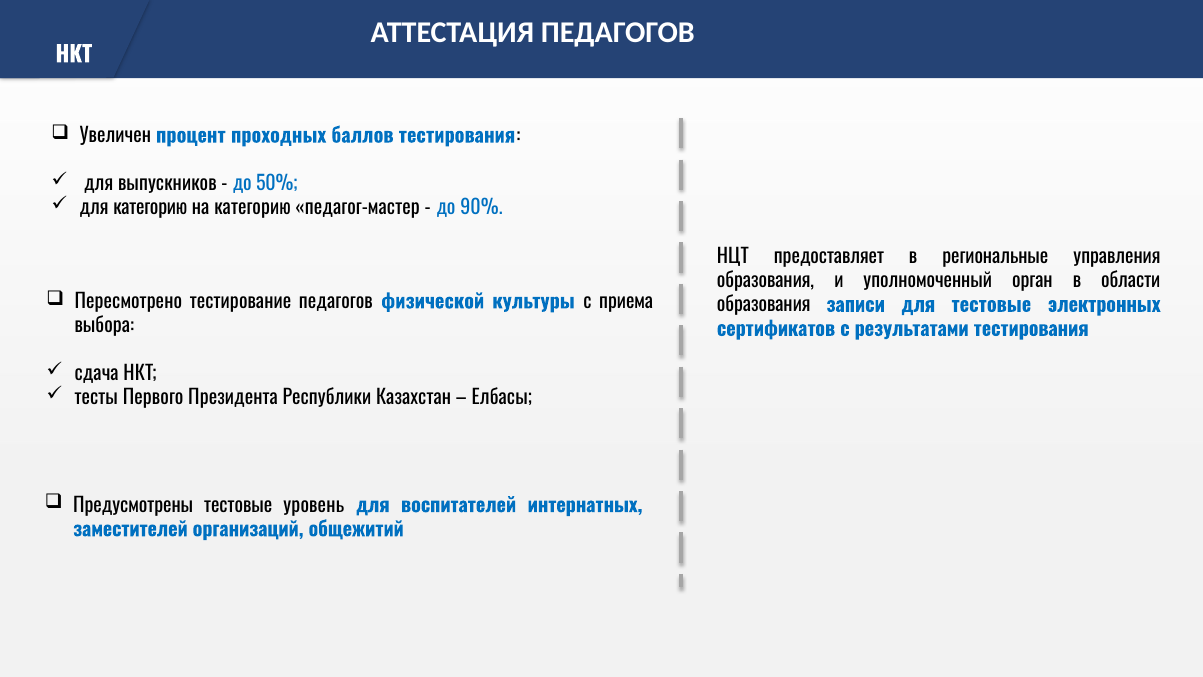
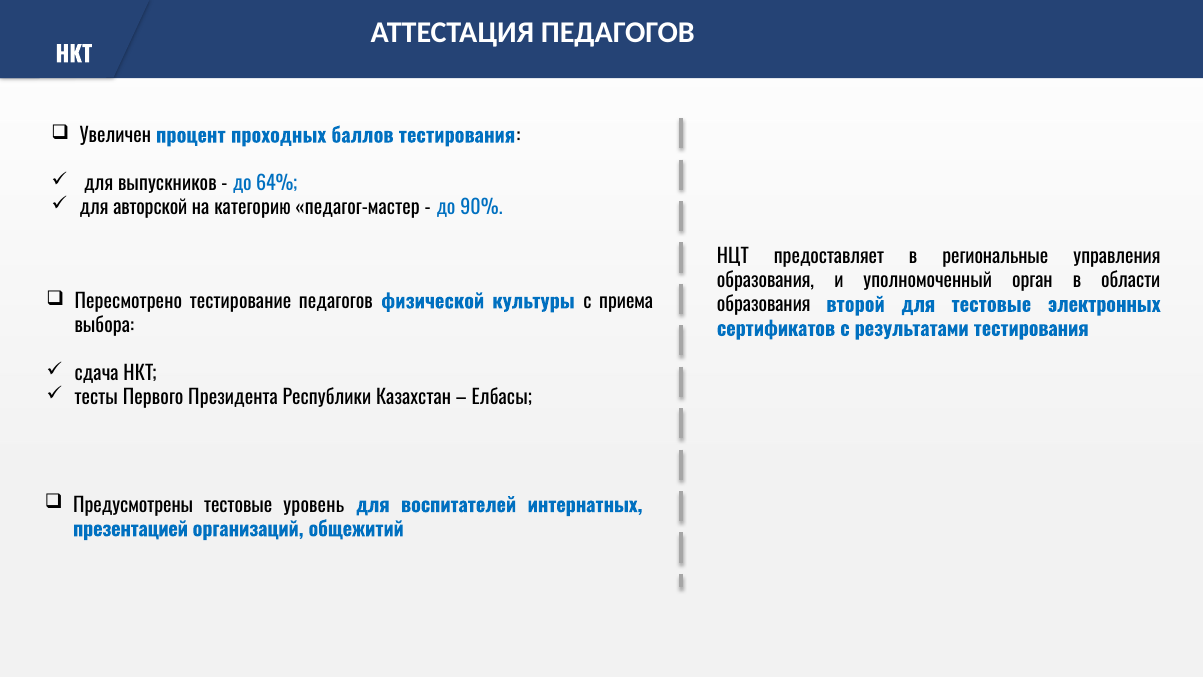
50%: 50% -> 64%
для категорию: категорию -> авторской
записи: записи -> второй
заместителей: заместителей -> презентацией
